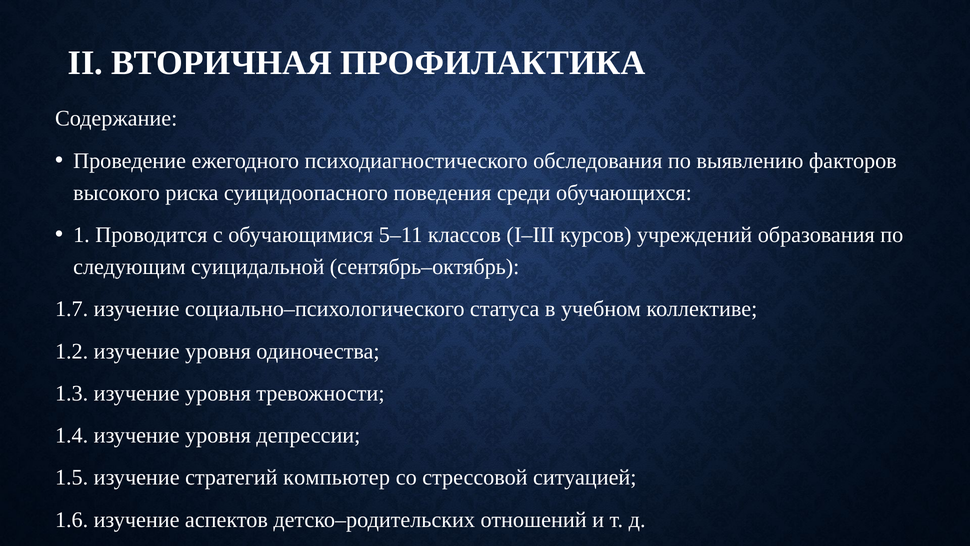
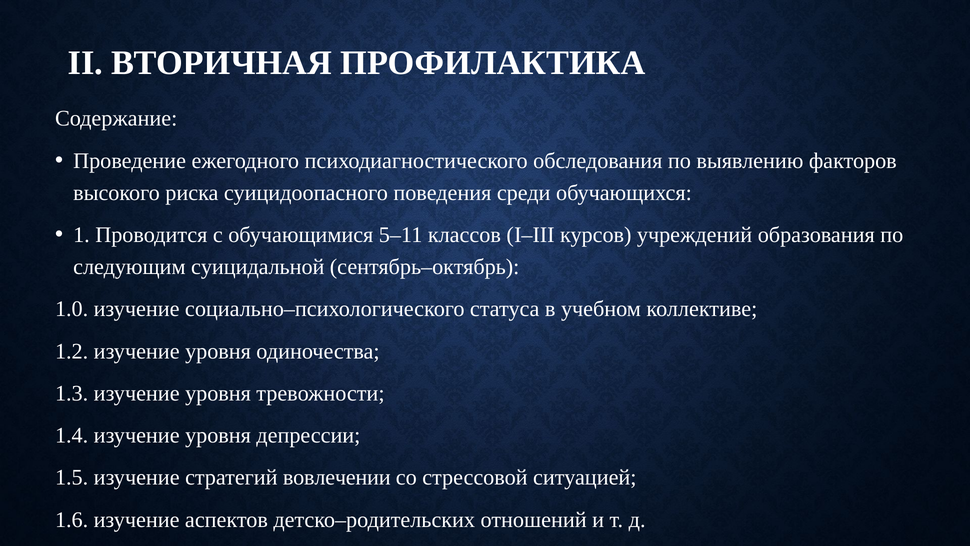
1.7: 1.7 -> 1.0
компьютер: компьютер -> вовлечении
